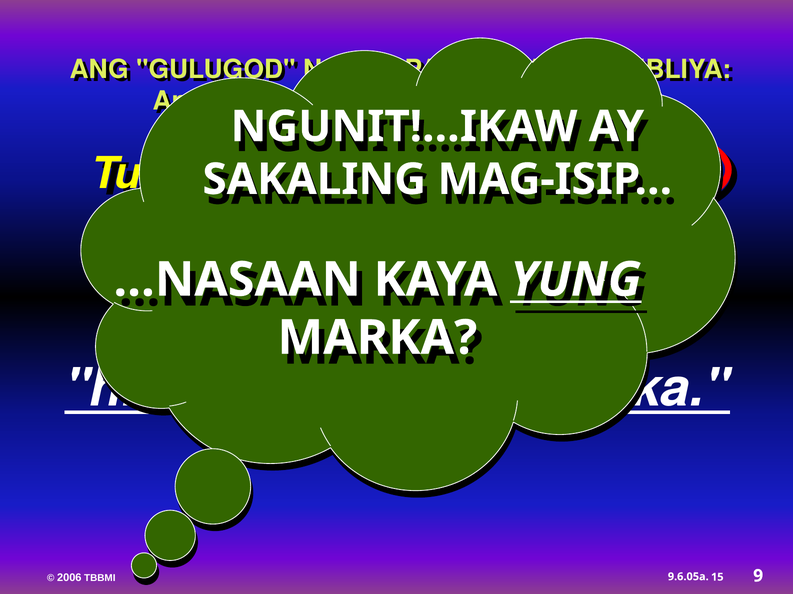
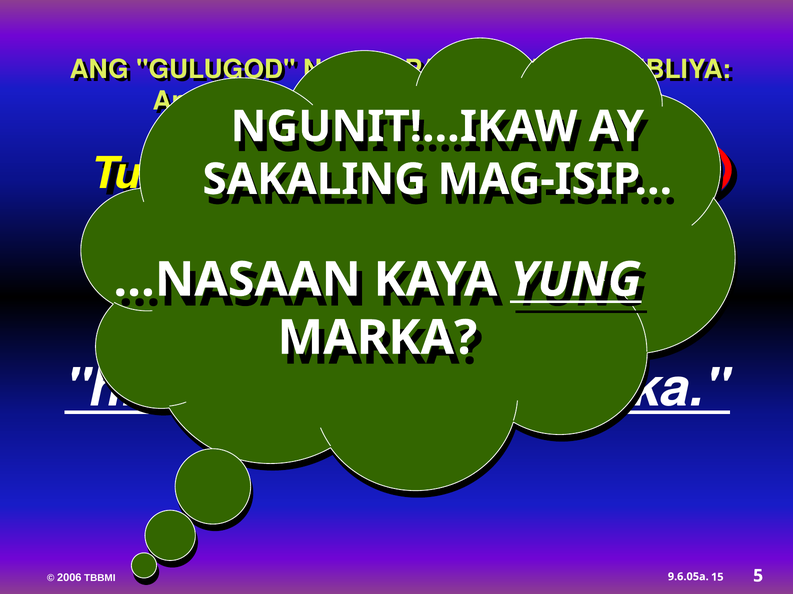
9: 9 -> 5
